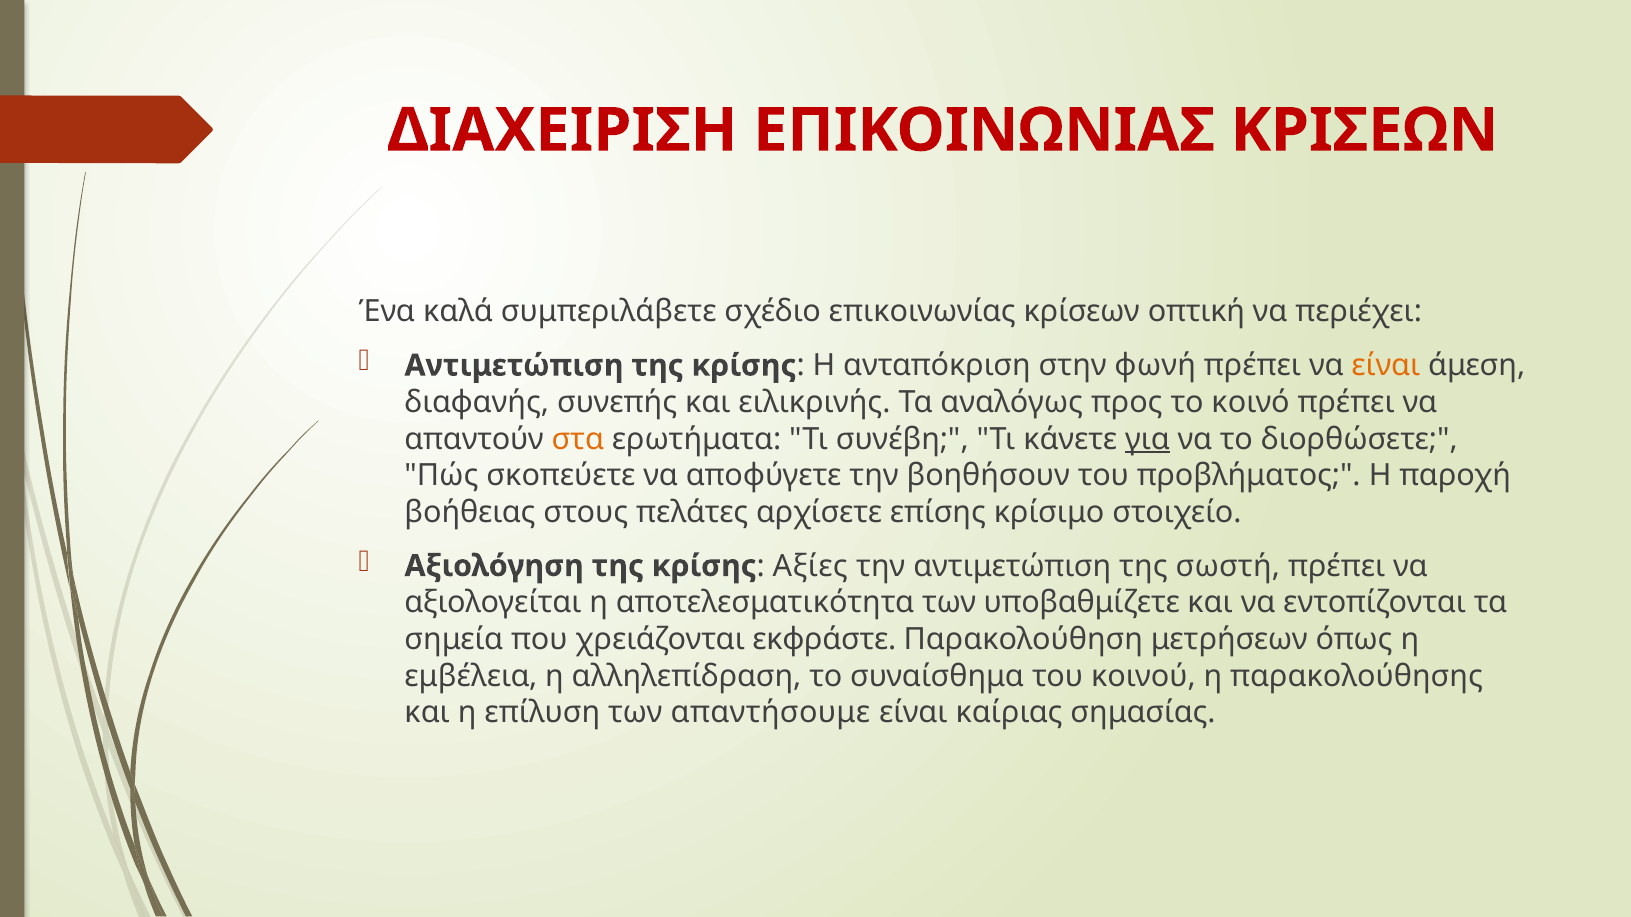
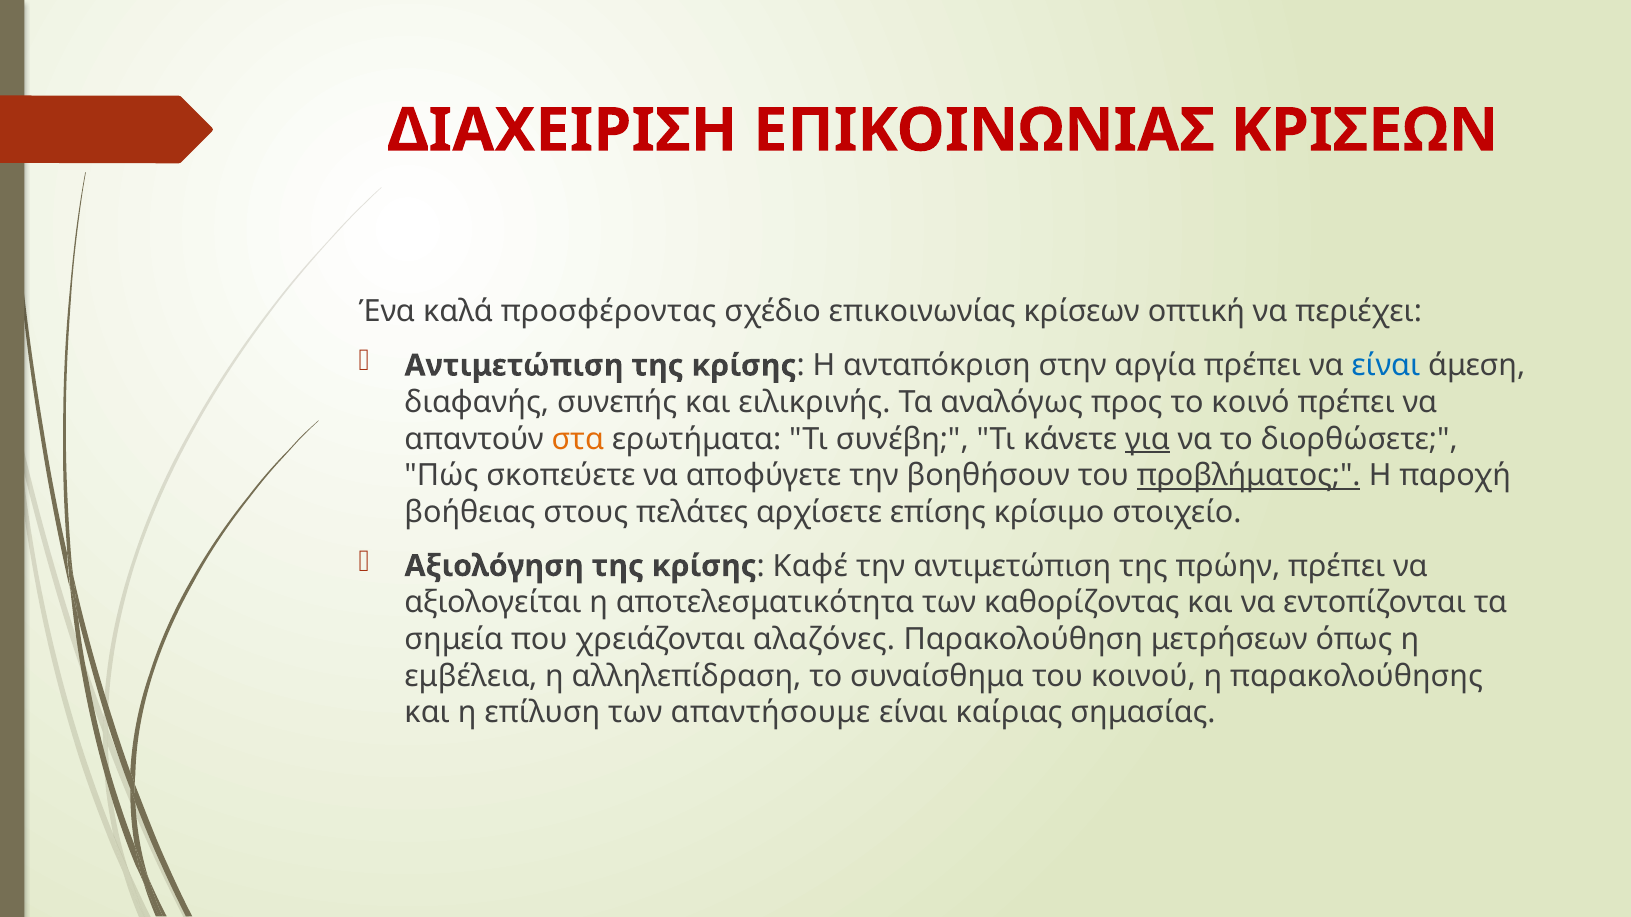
συμπεριλάβετε: συμπεριλάβετε -> προσφέροντας
φωνή: φωνή -> αργία
είναι at (1386, 366) colour: orange -> blue
προβλήματος underline: none -> present
Αξίες: Αξίες -> Καφέ
σωστή: σωστή -> πρώην
υποβαθμίζετε: υποβαθμίζετε -> καθορίζοντας
εκφράστε: εκφράστε -> αλαζόνες
